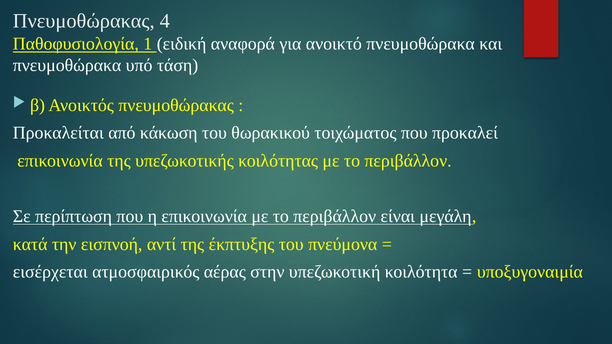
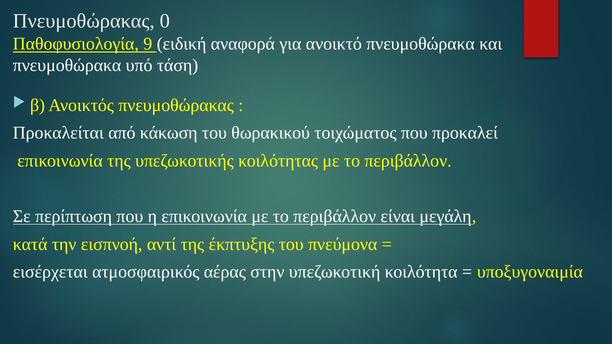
4: 4 -> 0
1: 1 -> 9
